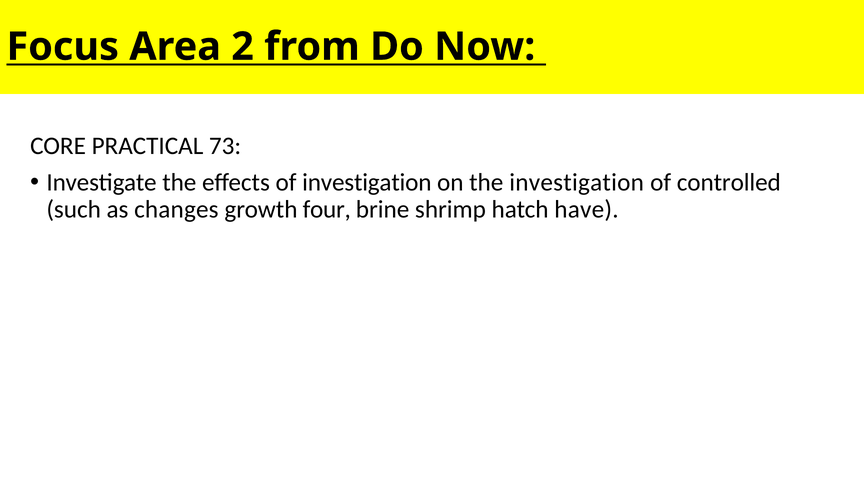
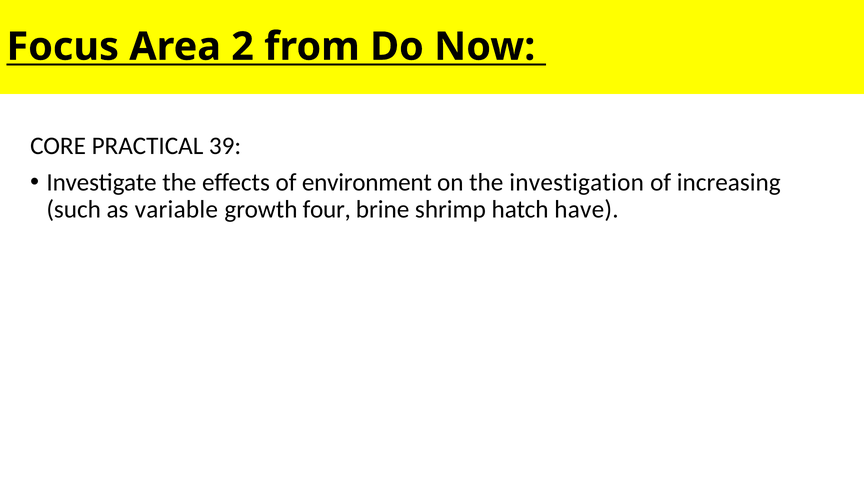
73: 73 -> 39
of investigation: investigation -> environment
controlled: controlled -> increasing
changes: changes -> variable
